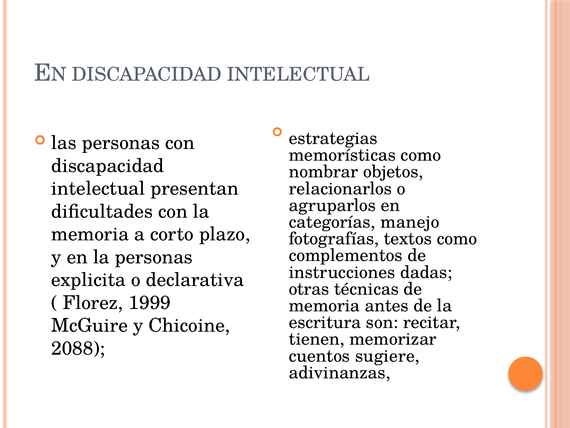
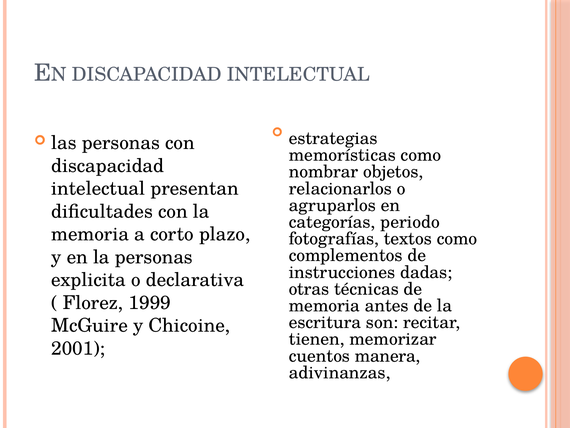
manejo: manejo -> periodo
2088: 2088 -> 2001
sugiere: sugiere -> manera
